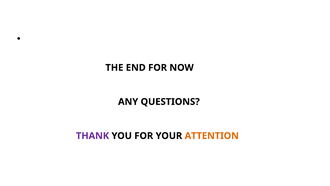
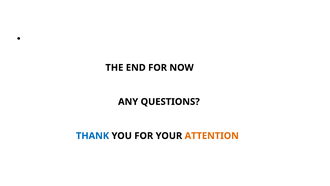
THANK colour: purple -> blue
